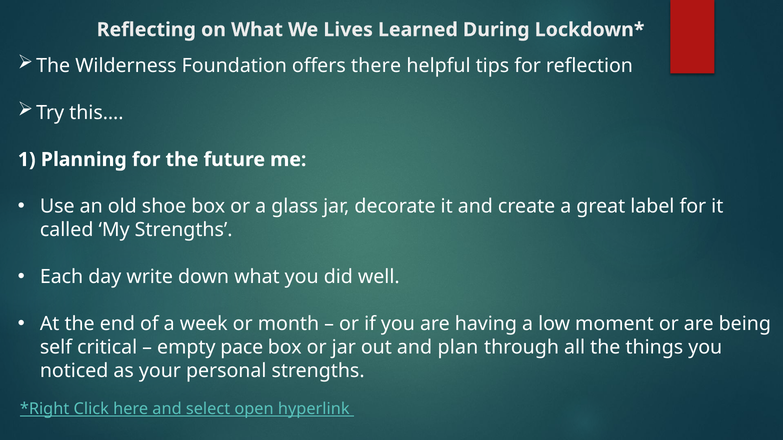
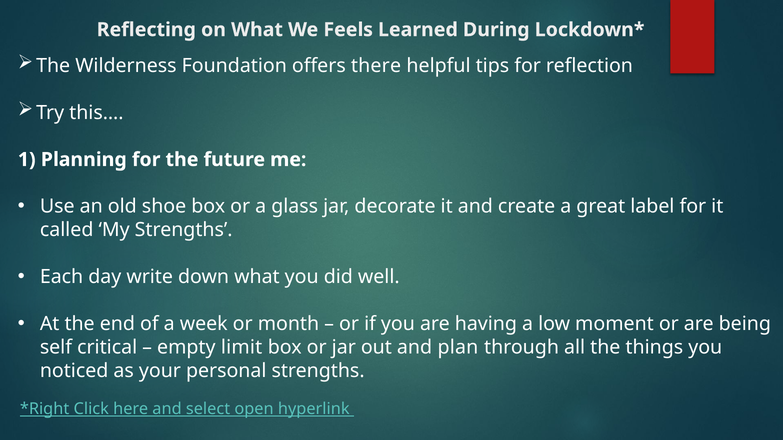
Lives: Lives -> Feels
pace: pace -> limit
